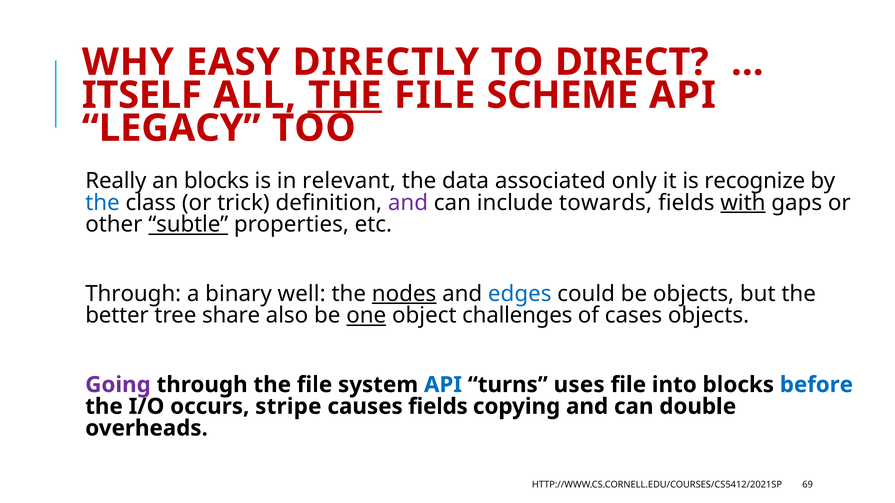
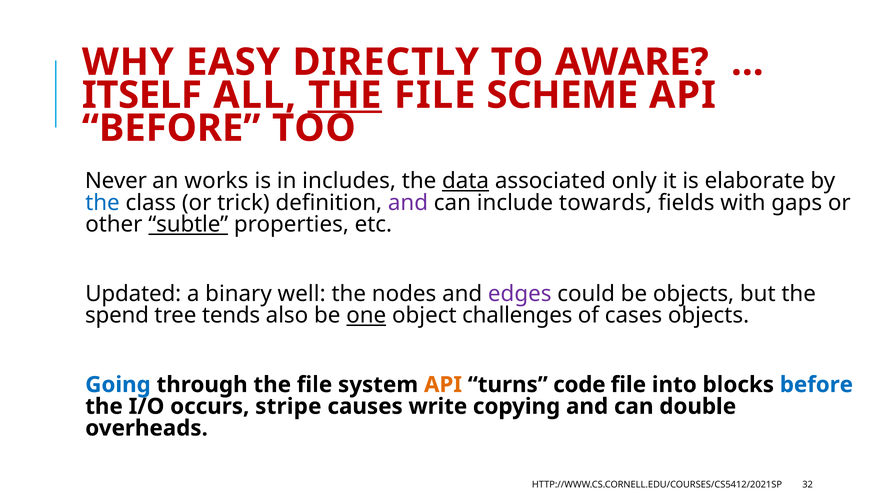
DIRECT: DIRECT -> AWARE
LEGACY at (171, 128): LEGACY -> BEFORE
Really: Really -> Never
an blocks: blocks -> works
relevant: relevant -> includes
data underline: none -> present
recognize: recognize -> elaborate
with underline: present -> none
Through at (133, 294): Through -> Updated
nodes underline: present -> none
edges colour: blue -> purple
better: better -> spend
share: share -> tends
Going colour: purple -> blue
API at (443, 385) colour: blue -> orange
uses: uses -> code
causes fields: fields -> write
69: 69 -> 32
